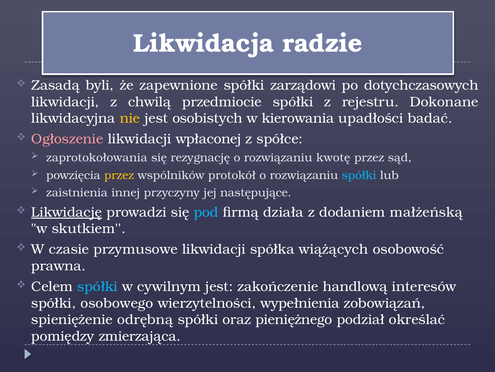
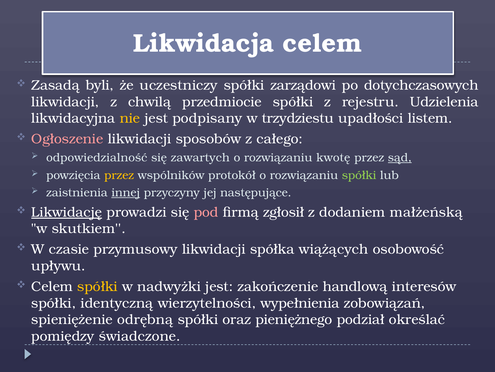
Likwidacja radzie: radzie -> celem
zapewnione: zapewnione -> uczestniczy
Dokonane: Dokonane -> Udzielenia
osobistych: osobistych -> podpisany
kierowania: kierowania -> trzydziestu
badać: badać -> listem
wpłaconej: wpłaconej -> sposobów
spółce: spółce -> całego
zaprotokołowania: zaprotokołowania -> odpowiedzialność
rezygnację: rezygnację -> zawartych
sąd underline: none -> present
spółki at (359, 175) colour: light blue -> light green
innej underline: none -> present
pod colour: light blue -> pink
działa: działa -> zgłosił
przymusowe: przymusowe -> przymusowy
prawna: prawna -> upływu
spółki at (98, 286) colour: light blue -> yellow
cywilnym: cywilnym -> nadwyżki
osobowego: osobowego -> identyczną
zmierzająca: zmierzająca -> świadczone
